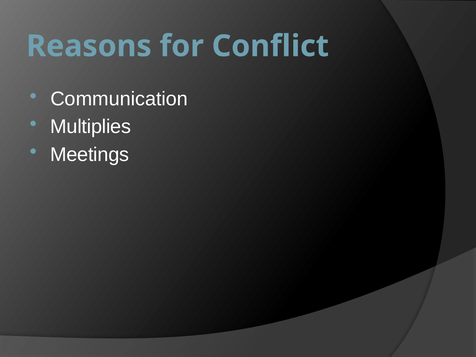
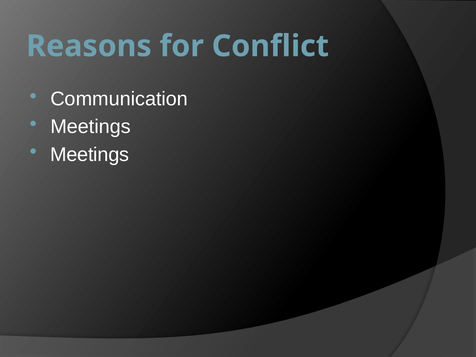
Multiplies at (91, 127): Multiplies -> Meetings
